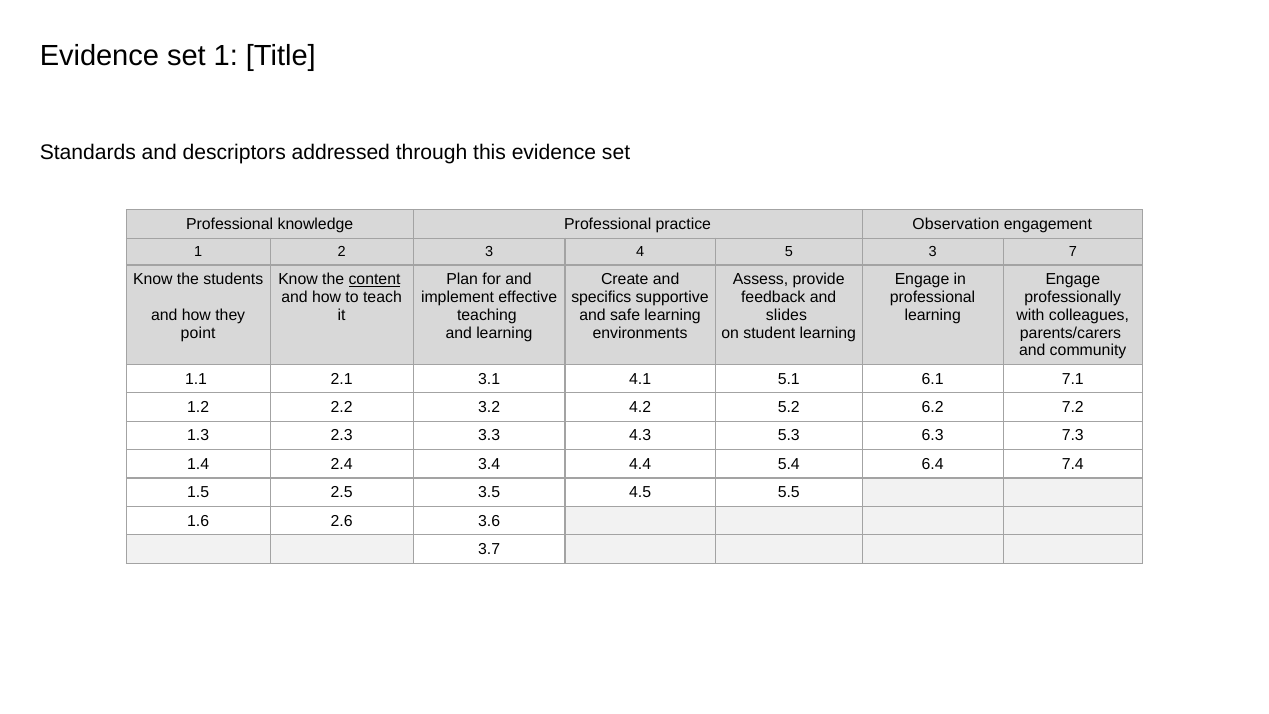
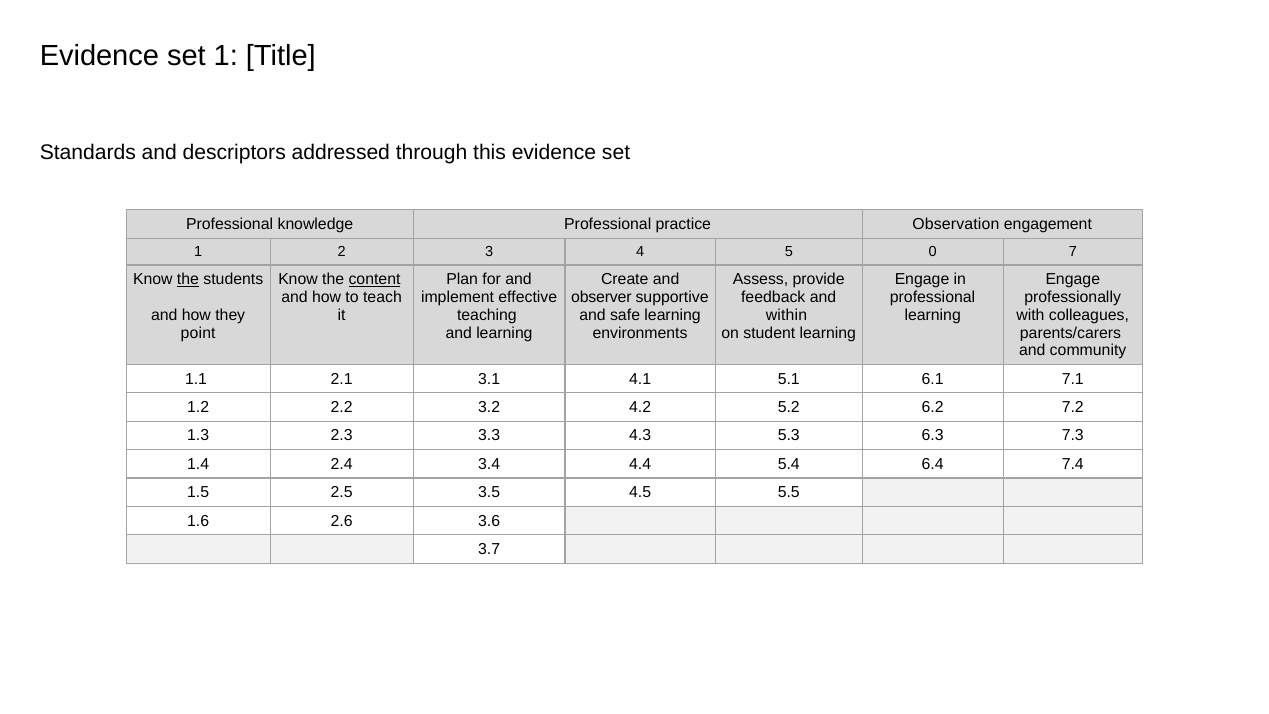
5 3: 3 -> 0
the at (188, 279) underline: none -> present
specifics: specifics -> observer
slides: slides -> within
